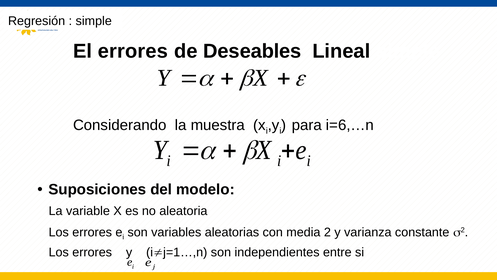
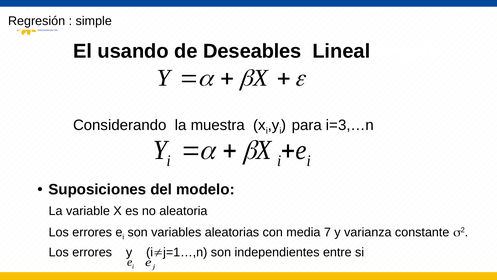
El errores: errores -> usando
i=6,…n: i=6,…n -> i=3,…n
2: 2 -> 7
